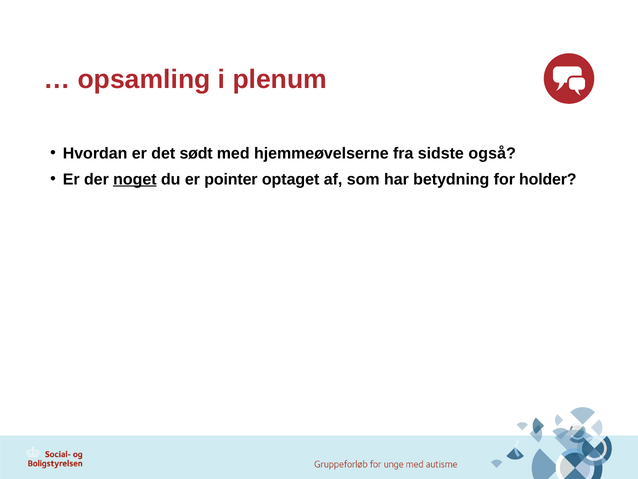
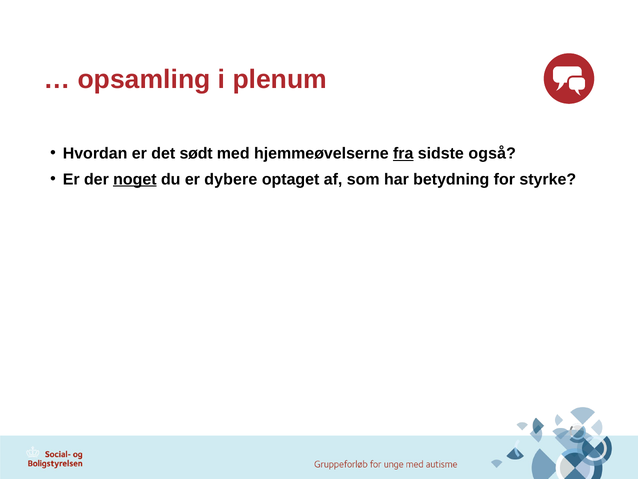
fra underline: none -> present
pointer: pointer -> dybere
holder: holder -> styrke
